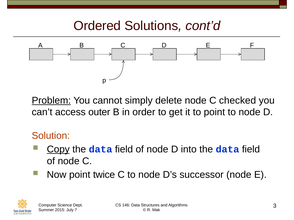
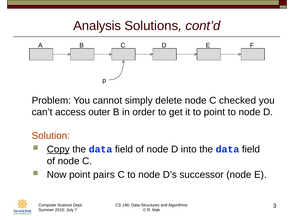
Ordered: Ordered -> Analysis
Problem underline: present -> none
twice: twice -> pairs
